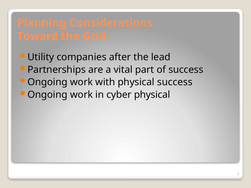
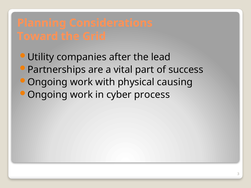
physical success: success -> causing
cyber physical: physical -> process
